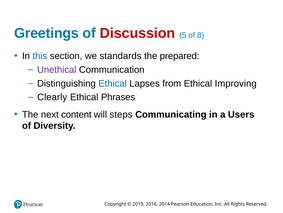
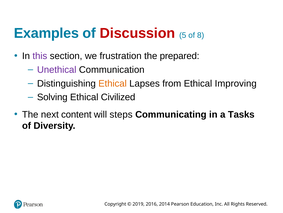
Greetings: Greetings -> Examples
this colour: blue -> purple
standards: standards -> frustration
Ethical at (113, 83) colour: blue -> orange
Clearly: Clearly -> Solving
Phrases: Phrases -> Civilized
Users: Users -> Tasks
